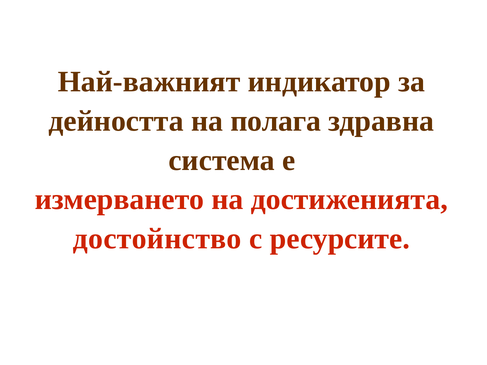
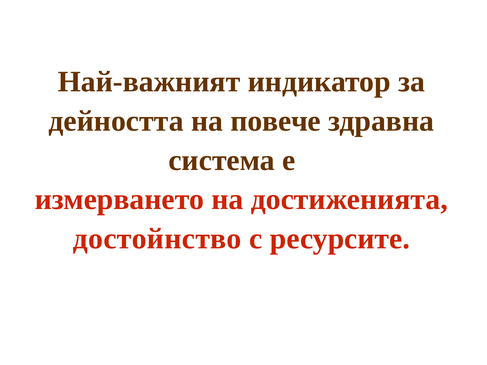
полага: полага -> повече
